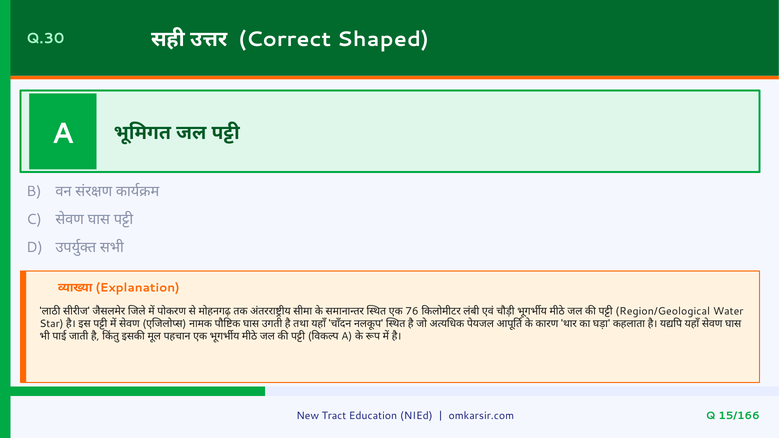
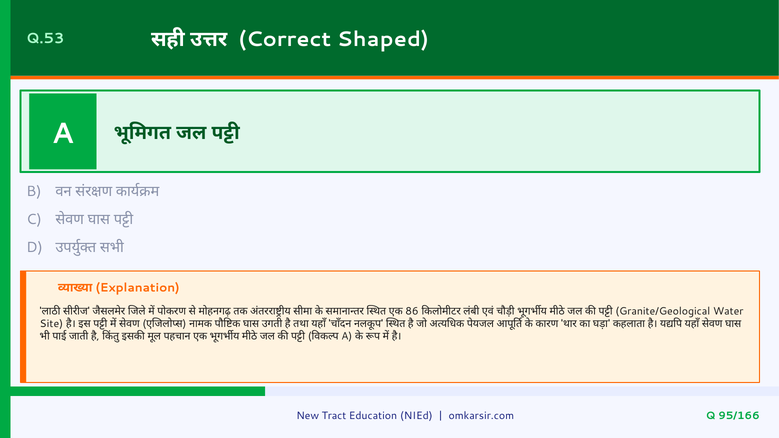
Q.30: Q.30 -> Q.53
76: 76 -> 86
Region/Geological: Region/Geological -> Granite/Geological
Star: Star -> Site
15/166: 15/166 -> 95/166
